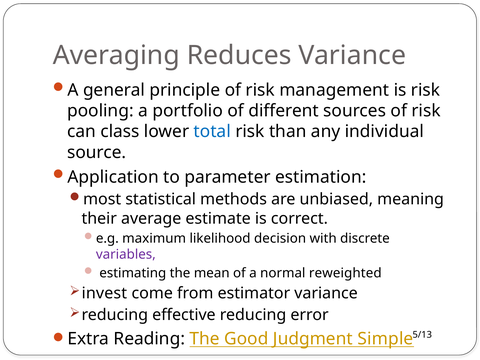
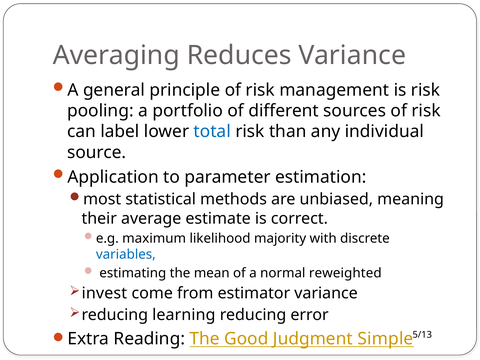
class: class -> label
decision: decision -> majority
variables colour: purple -> blue
effective: effective -> learning
